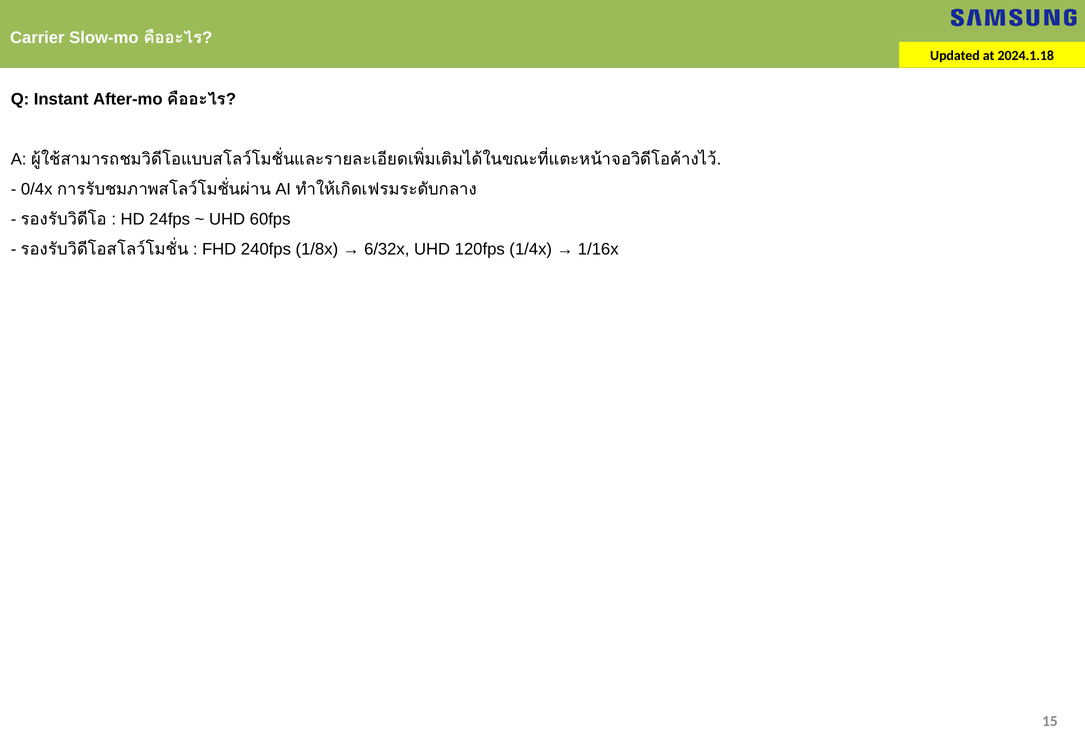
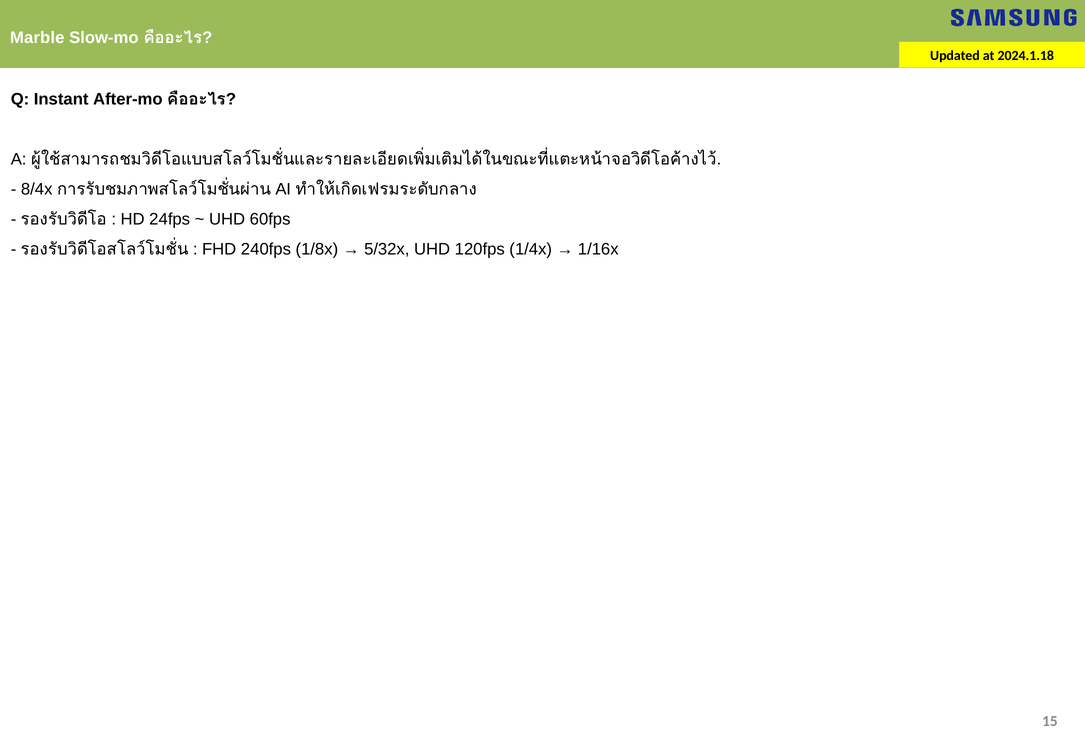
Carrier: Carrier -> Marble
0/4x: 0/4x -> 8/4x
6/32x: 6/32x -> 5/32x
